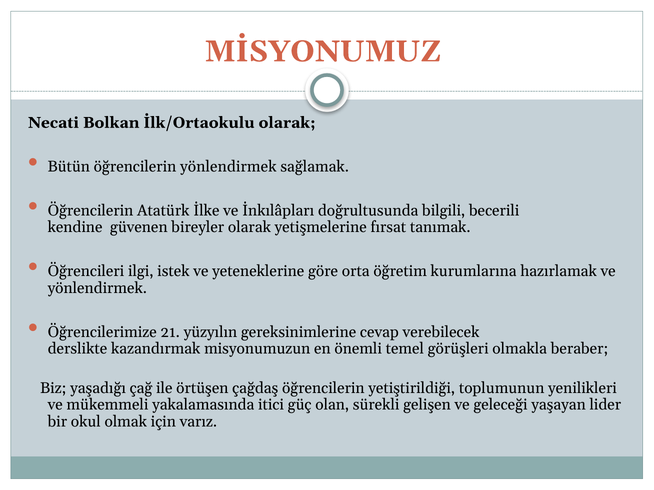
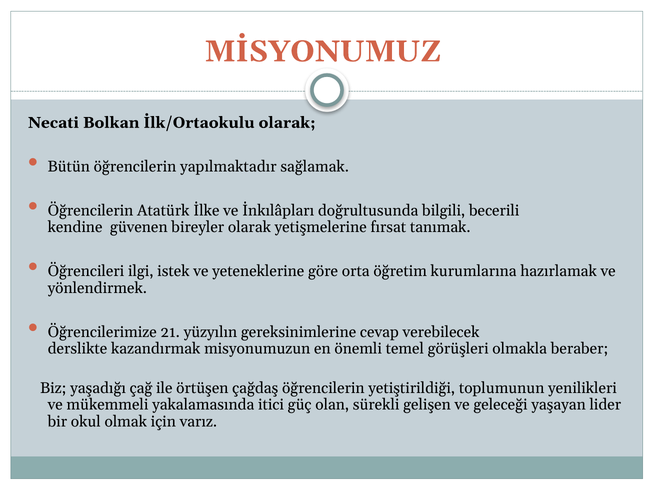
öğrencilerin yönlendirmek: yönlendirmek -> yapılmaktadır
